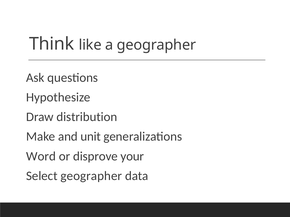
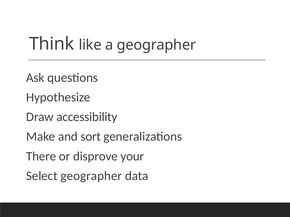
distribution: distribution -> accessibility
unit: unit -> sort
Word: Word -> There
